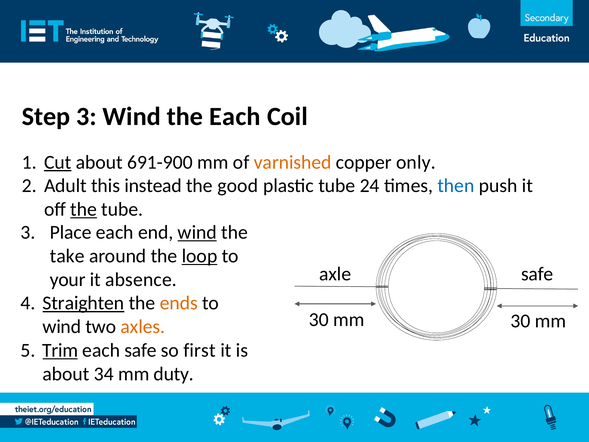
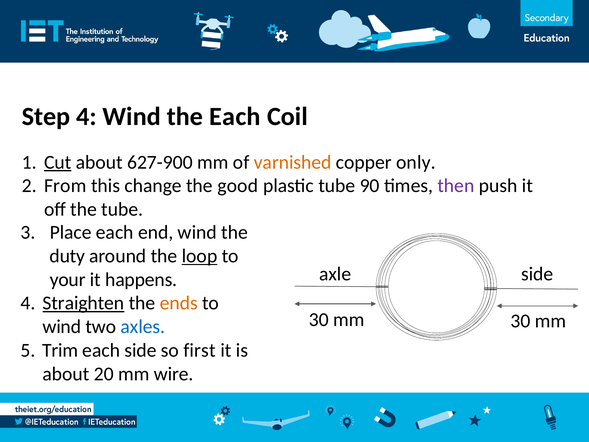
Step 3: 3 -> 4
691-900: 691-900 -> 627-900
Adult: Adult -> From
instead: instead -> change
24: 24 -> 90
then colour: blue -> purple
the at (84, 209) underline: present -> none
wind at (197, 232) underline: present -> none
take: take -> duty
safe at (537, 274): safe -> side
absence: absence -> happens
axles colour: orange -> blue
Trim underline: present -> none
each safe: safe -> side
34: 34 -> 20
duty: duty -> wire
